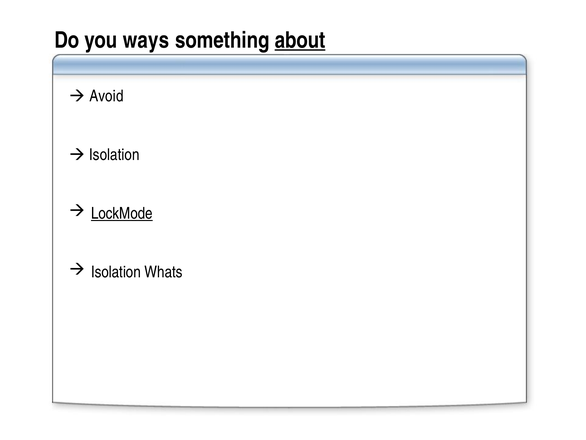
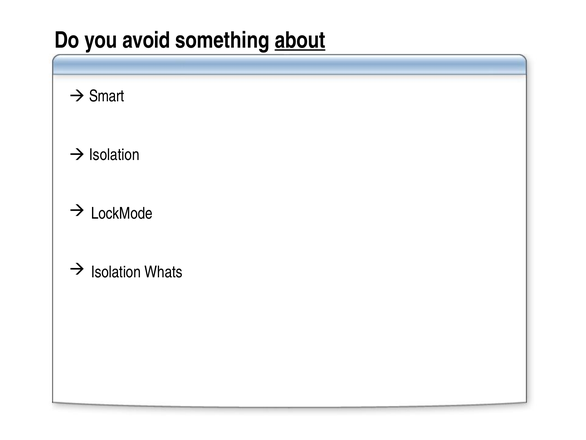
ways: ways -> avoid
Avoid: Avoid -> Smart
LockMode underline: present -> none
